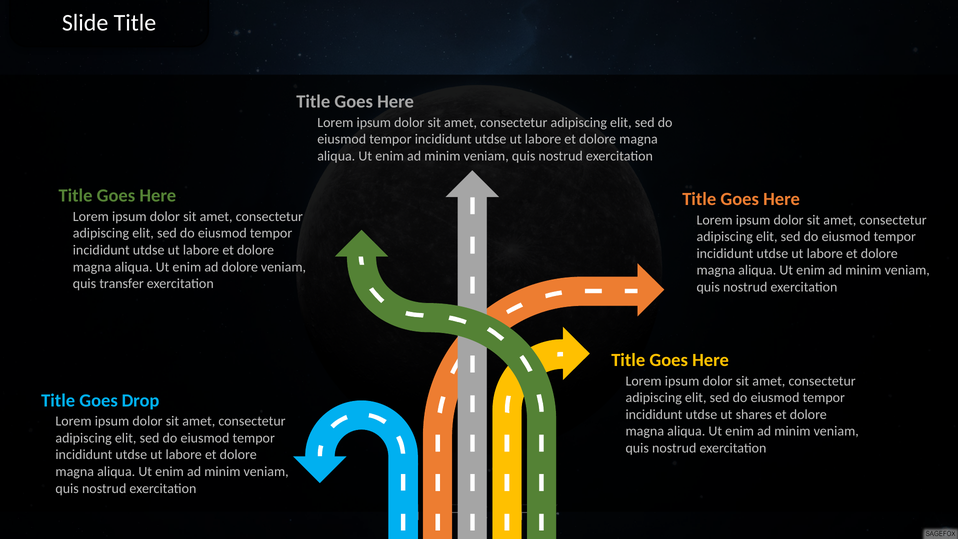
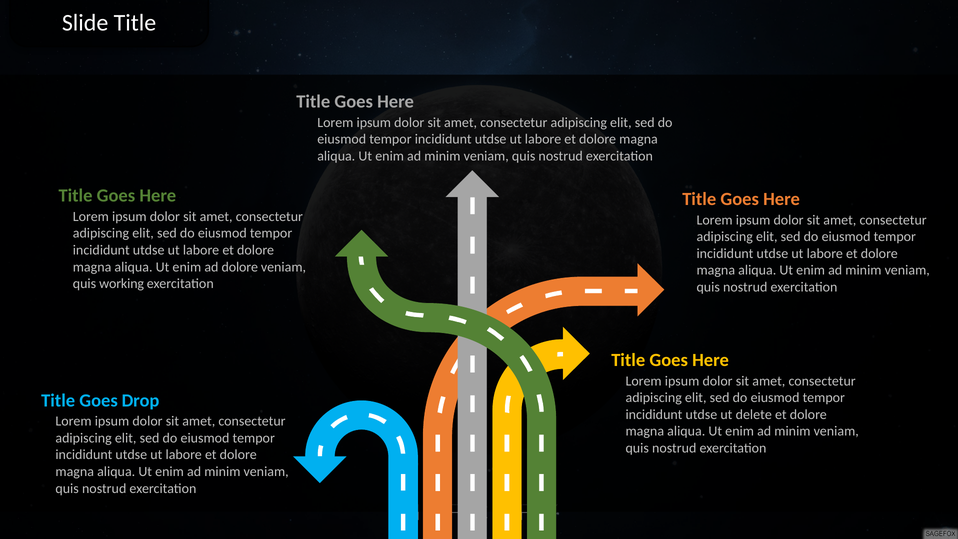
transfer: transfer -> working
shares: shares -> delete
